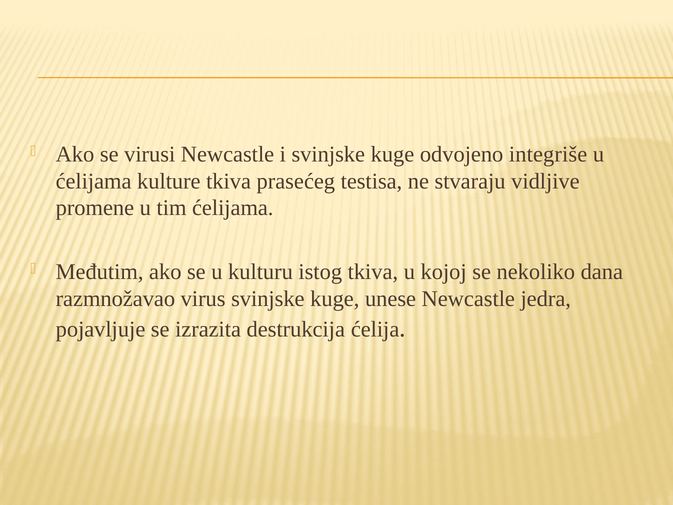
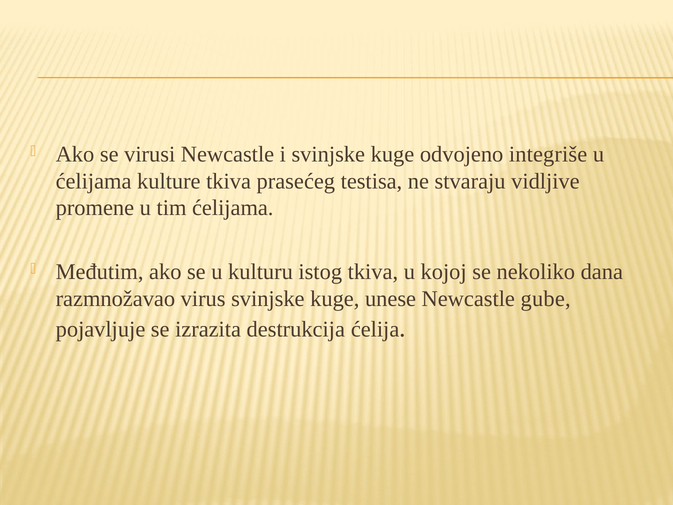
jedra: jedra -> gube
